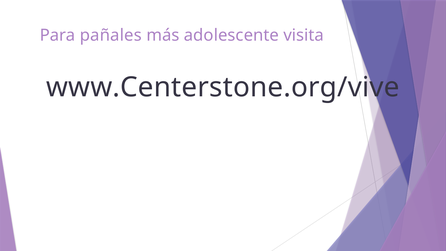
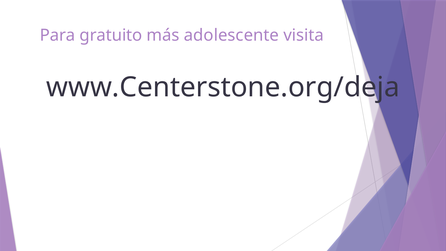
pañales: pañales -> gratuito
www.Centerstone.org/vive: www.Centerstone.org/vive -> www.Centerstone.org/deja
